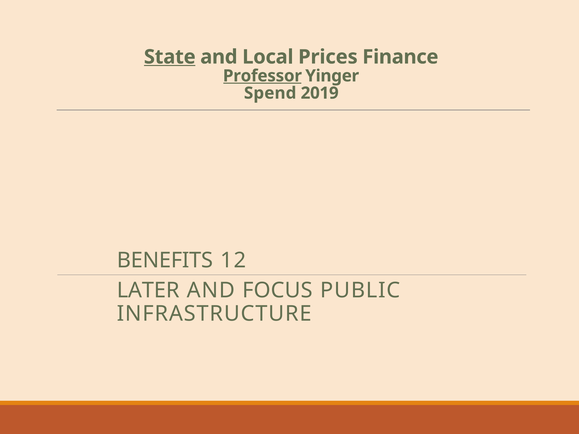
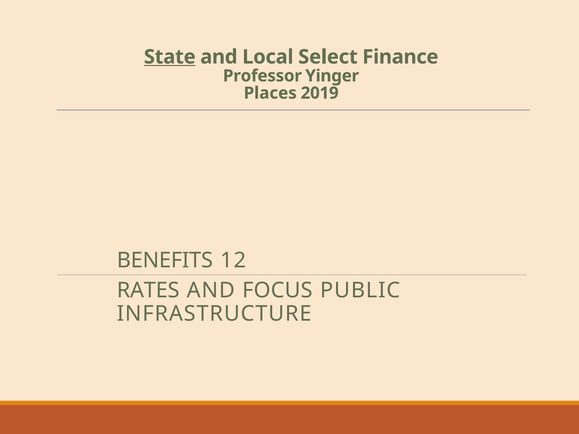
Prices: Prices -> Select
Professor underline: present -> none
Spend: Spend -> Places
LATER: LATER -> RATES
